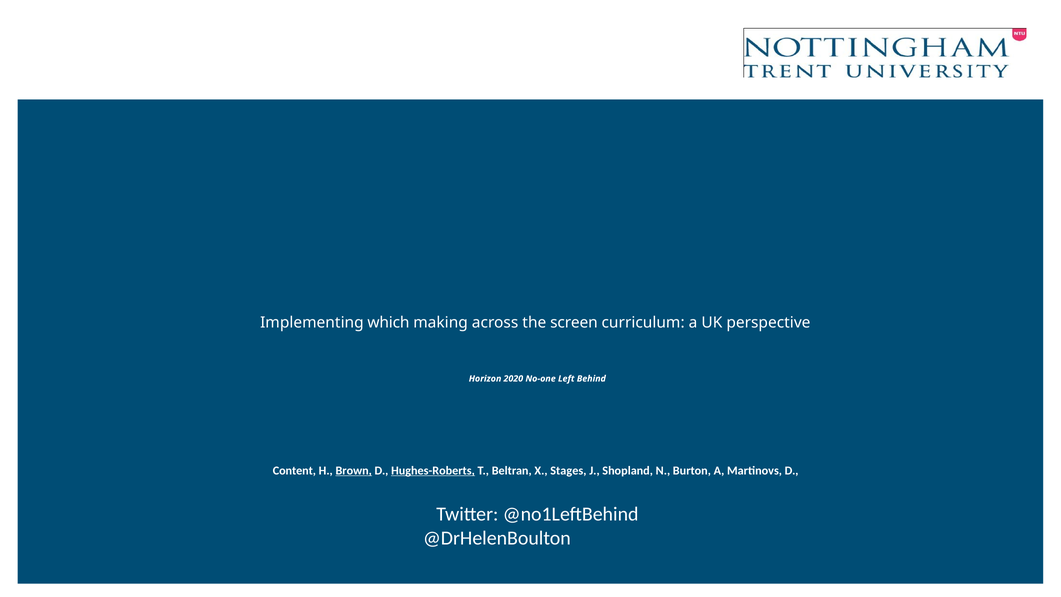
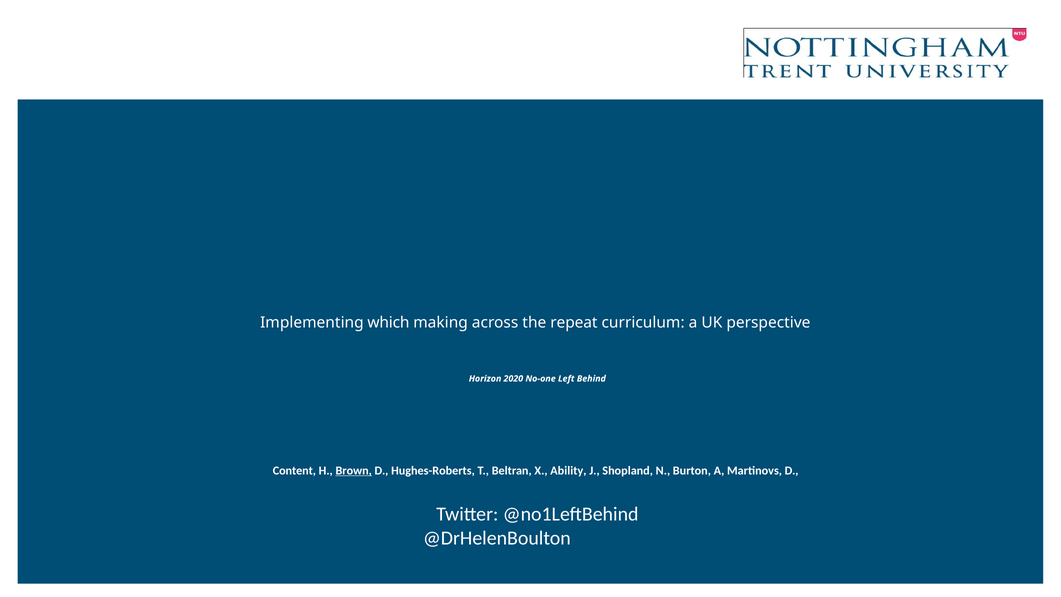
screen: screen -> repeat
Hughes-Roberts underline: present -> none
Stages: Stages -> Ability
